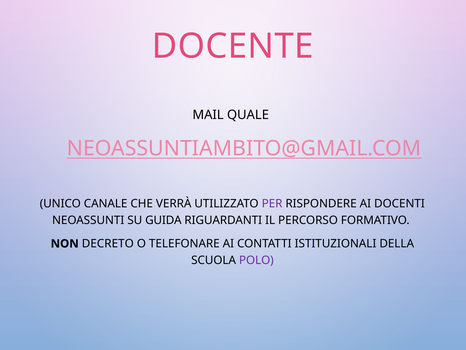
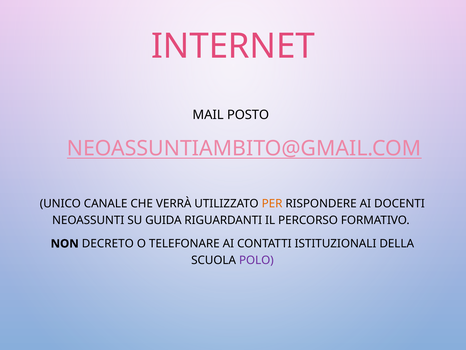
DOCENTE: DOCENTE -> INTERNET
QUALE: QUALE -> POSTO
PER colour: purple -> orange
